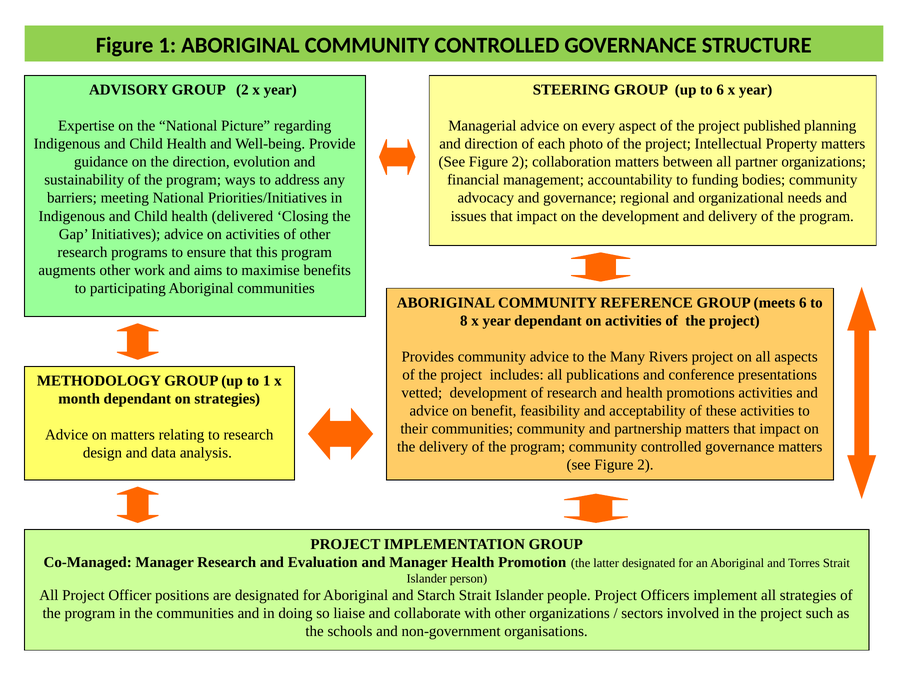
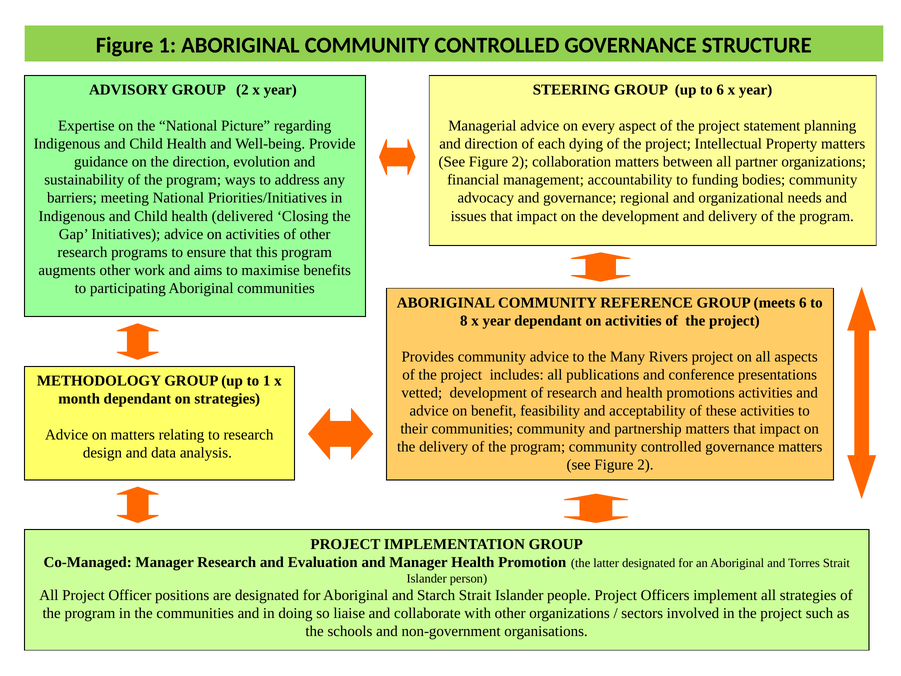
published: published -> statement
photo: photo -> dying
